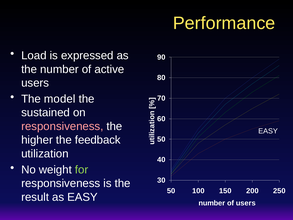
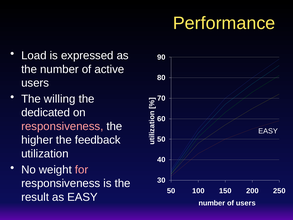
model: model -> willing
sustained: sustained -> dedicated
for colour: light green -> pink
